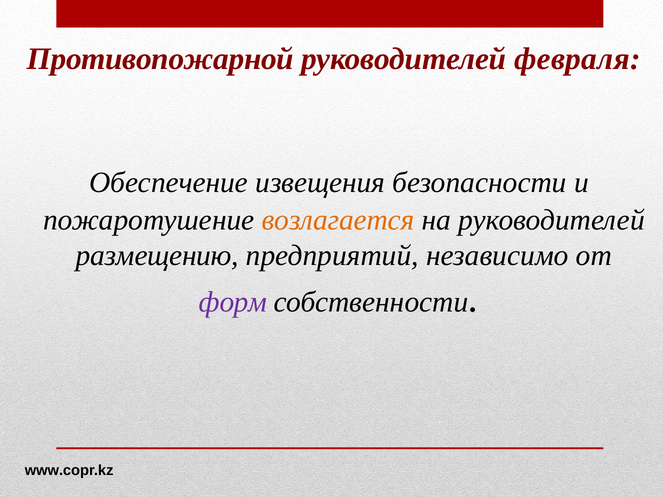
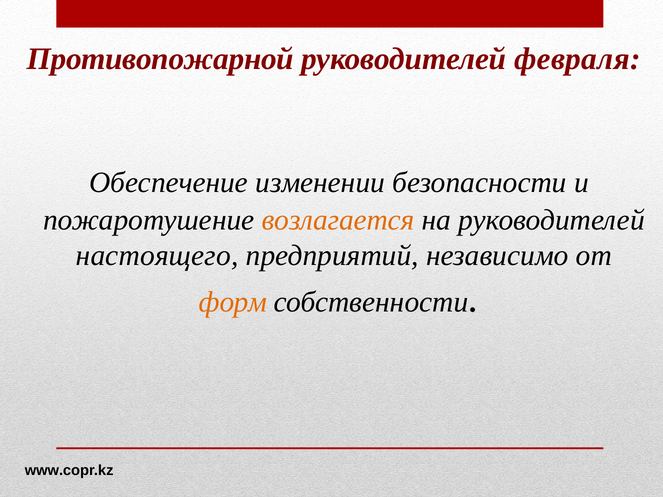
извещения: извещения -> изменении
размещению: размещению -> настоящего
форм colour: purple -> orange
